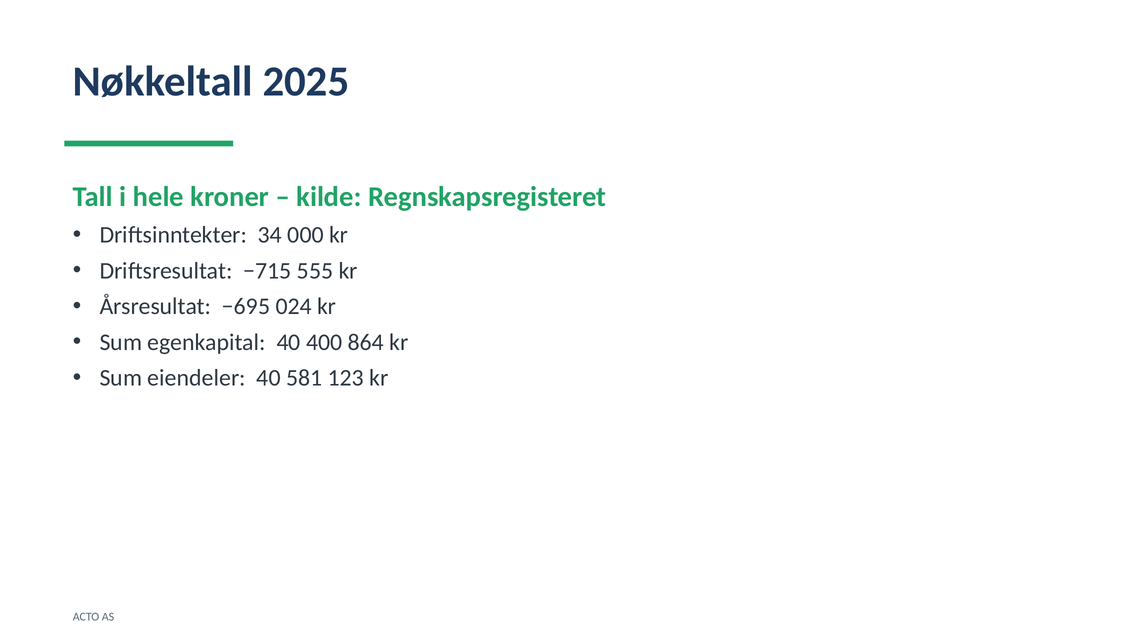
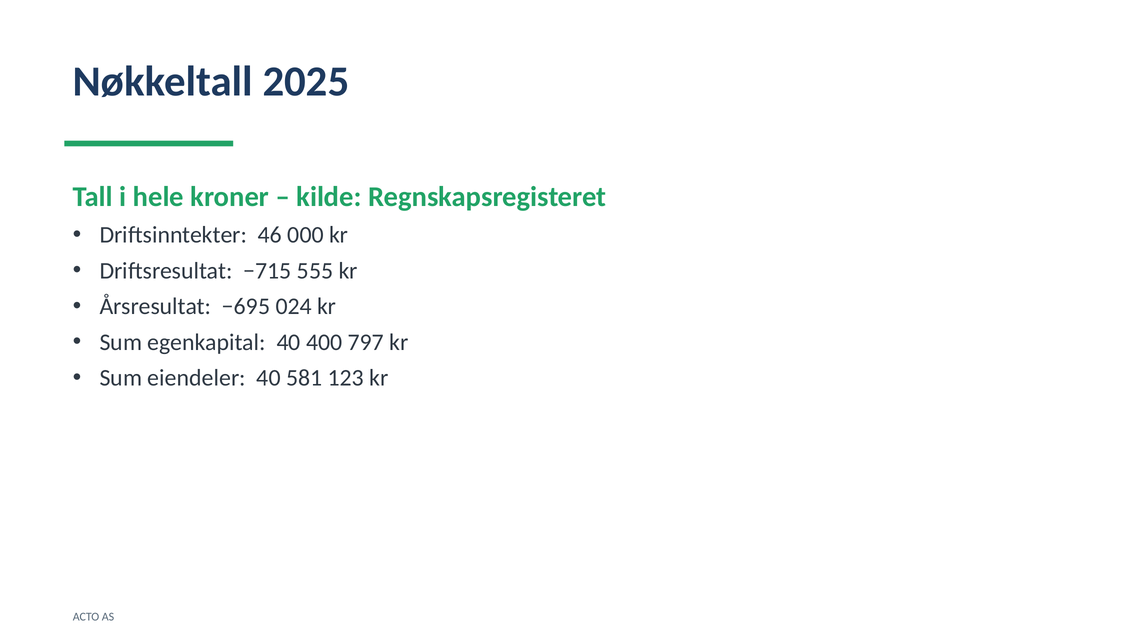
34: 34 -> 46
864: 864 -> 797
